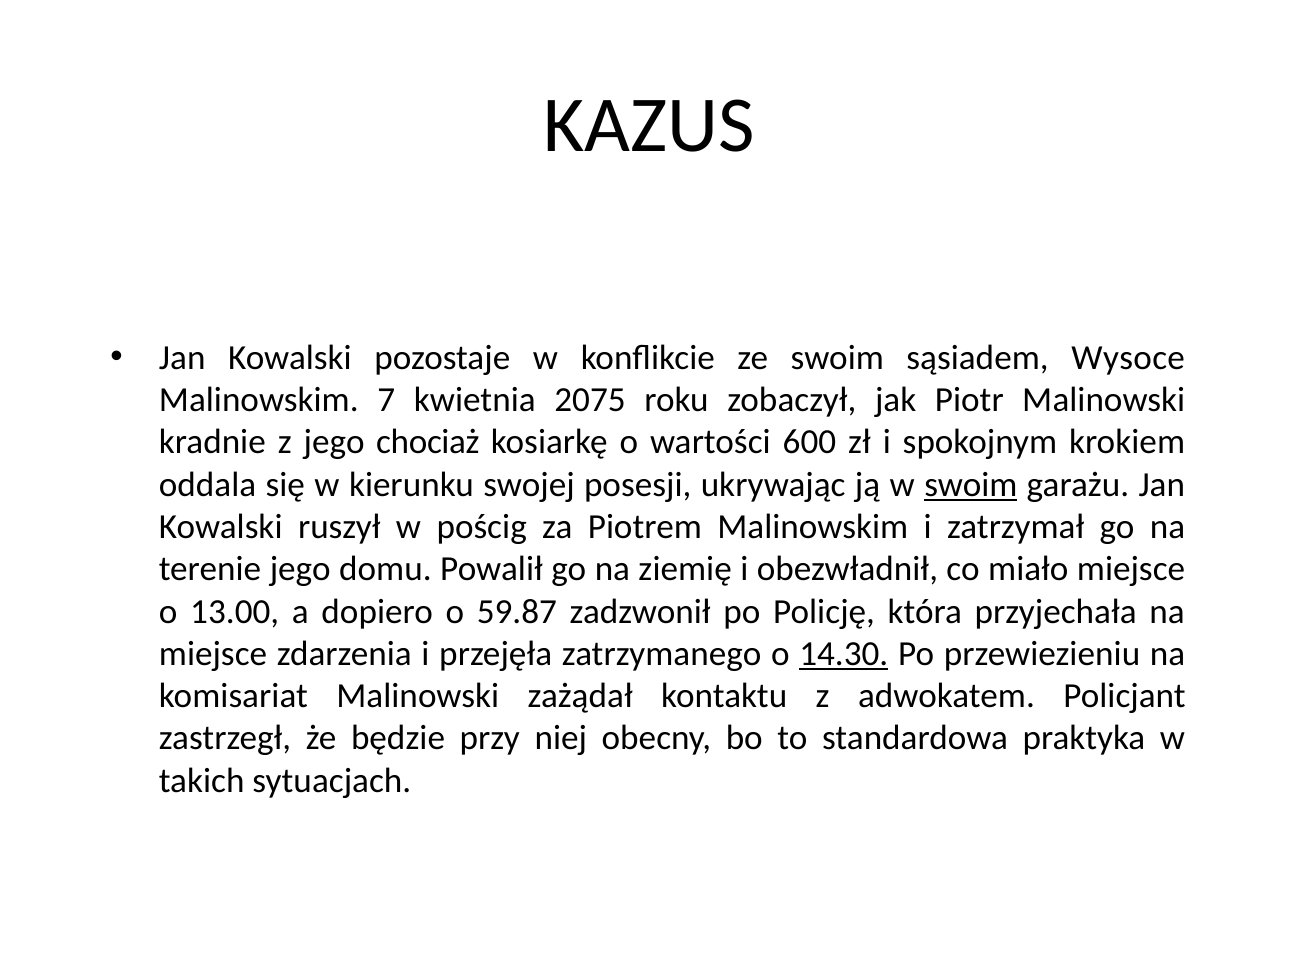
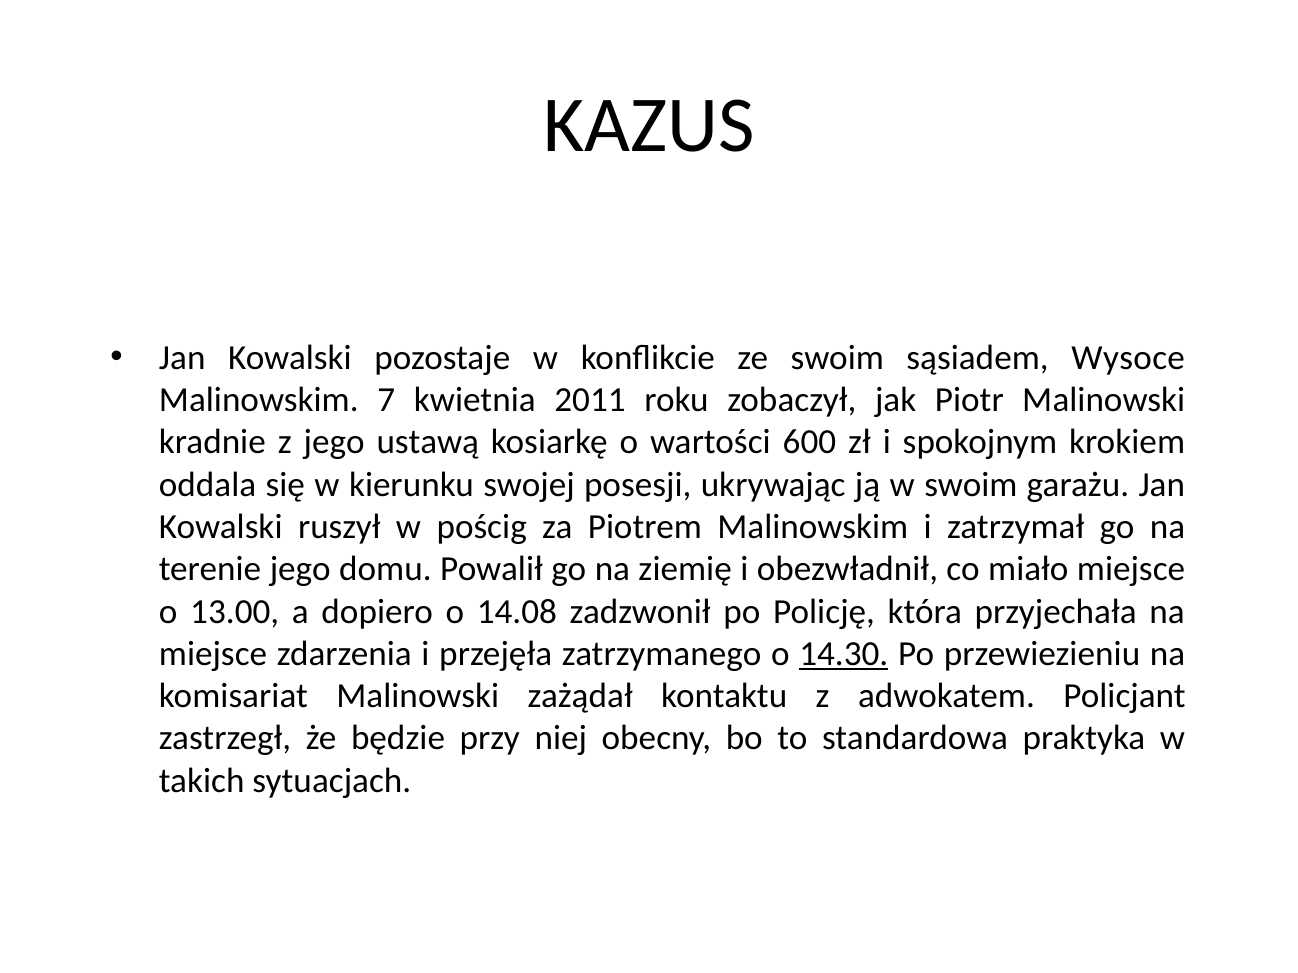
2075: 2075 -> 2011
chociaż: chociaż -> ustawą
swoim at (971, 485) underline: present -> none
59.87: 59.87 -> 14.08
